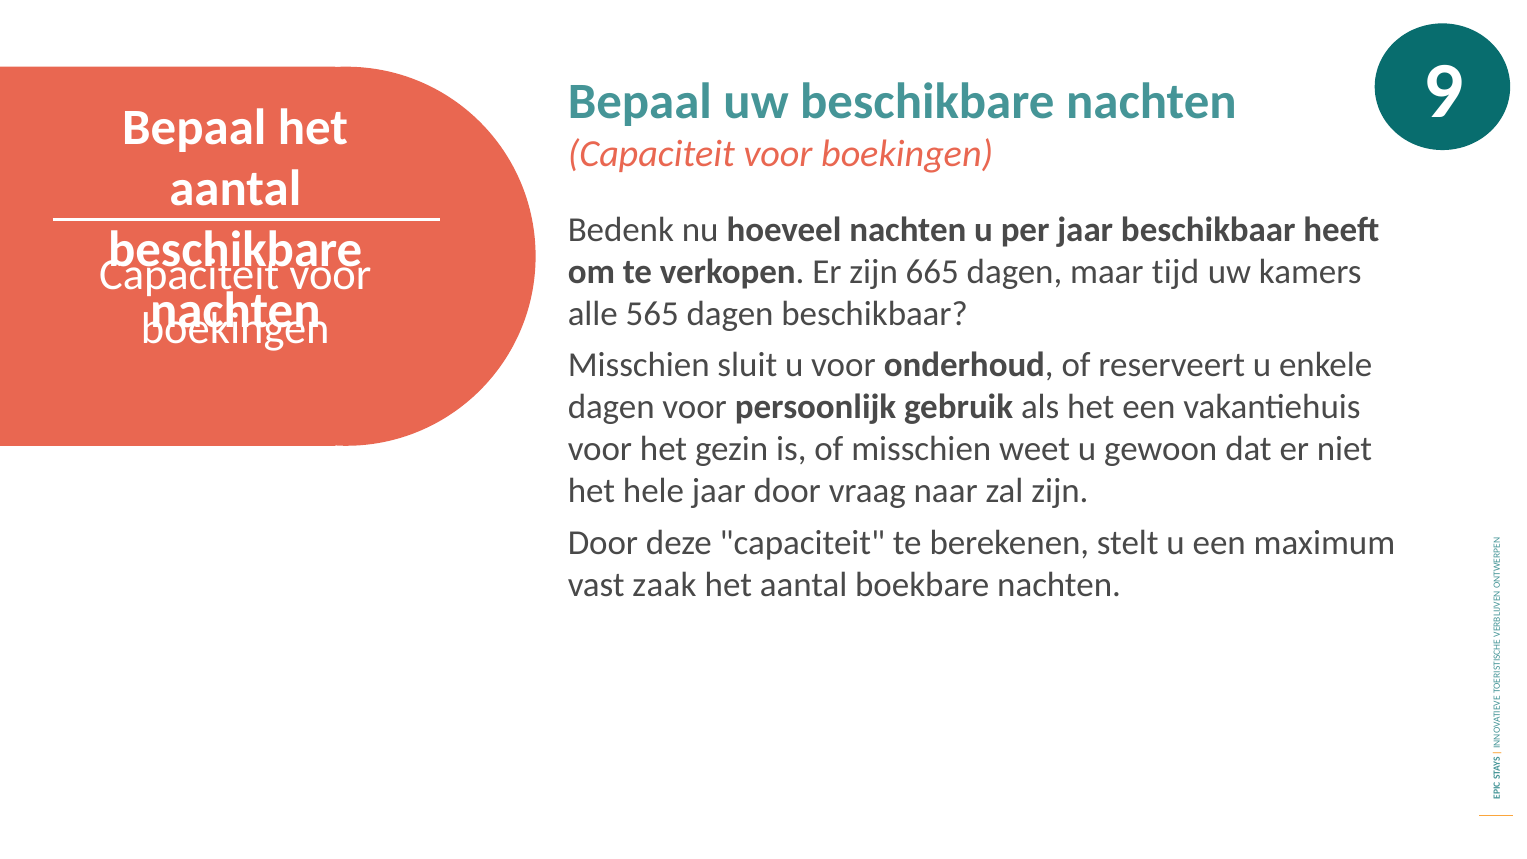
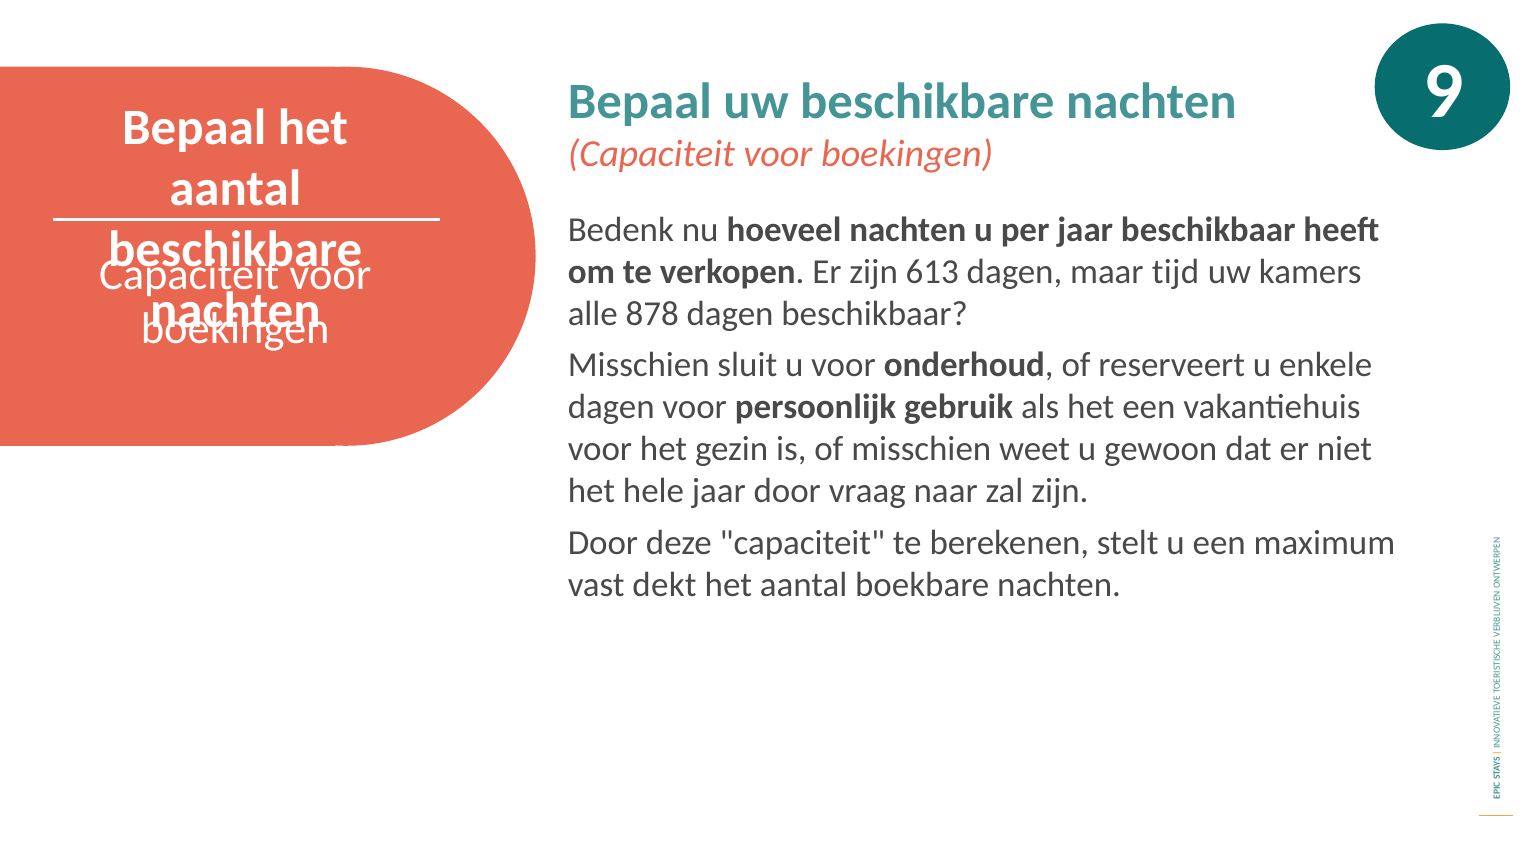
665: 665 -> 613
565: 565 -> 878
zaak: zaak -> dekt
